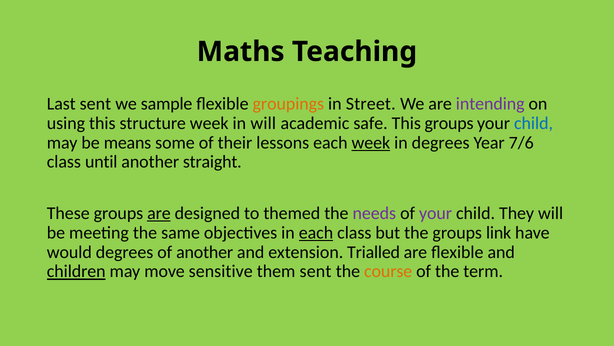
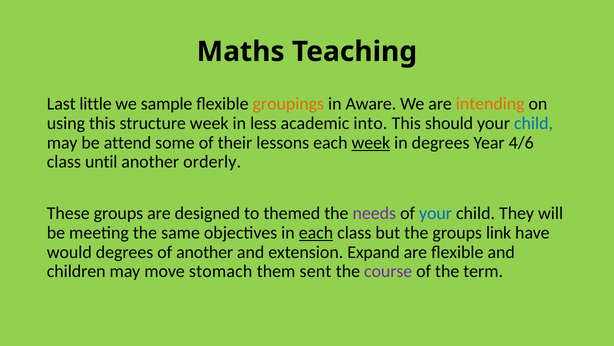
Last sent: sent -> little
Street: Street -> Aware
intending colour: purple -> orange
in will: will -> less
safe: safe -> into
This groups: groups -> should
means: means -> attend
7/6: 7/6 -> 4/6
straight: straight -> orderly
are at (159, 213) underline: present -> none
your at (436, 213) colour: purple -> blue
Trialled: Trialled -> Expand
children underline: present -> none
sensitive: sensitive -> stomach
course colour: orange -> purple
